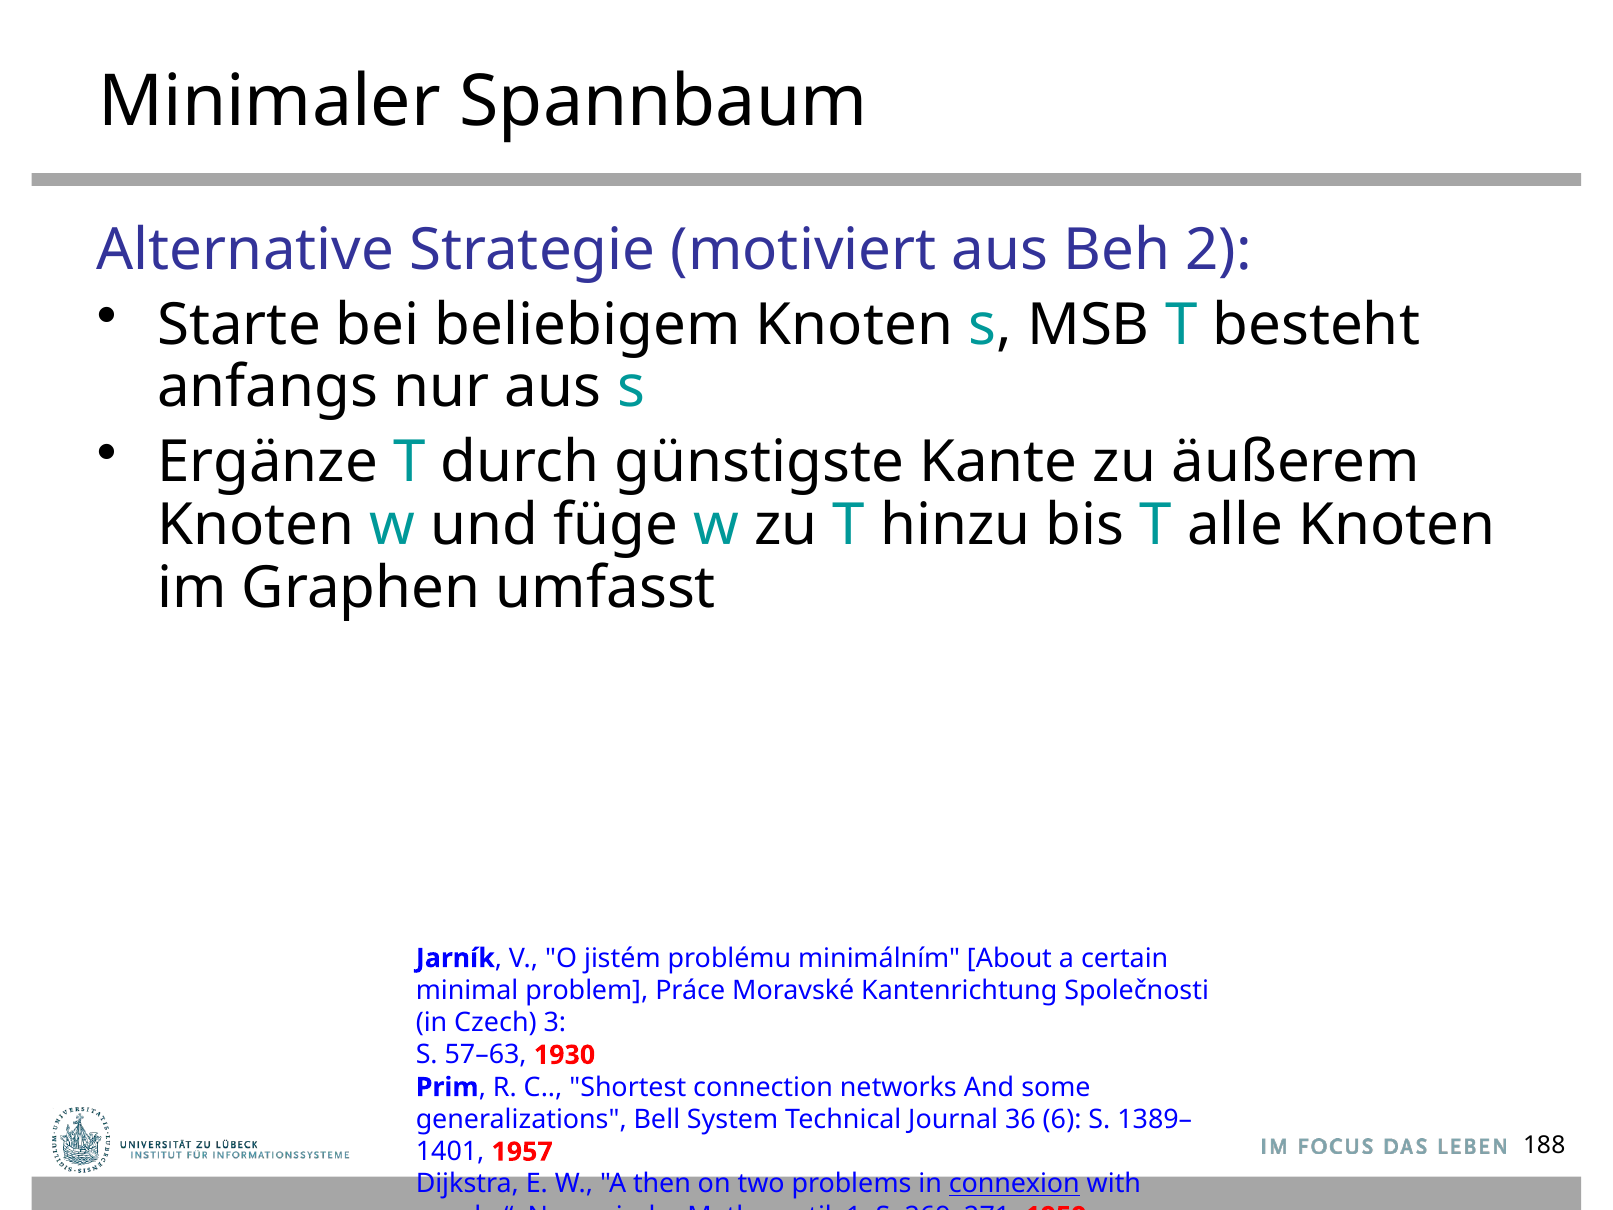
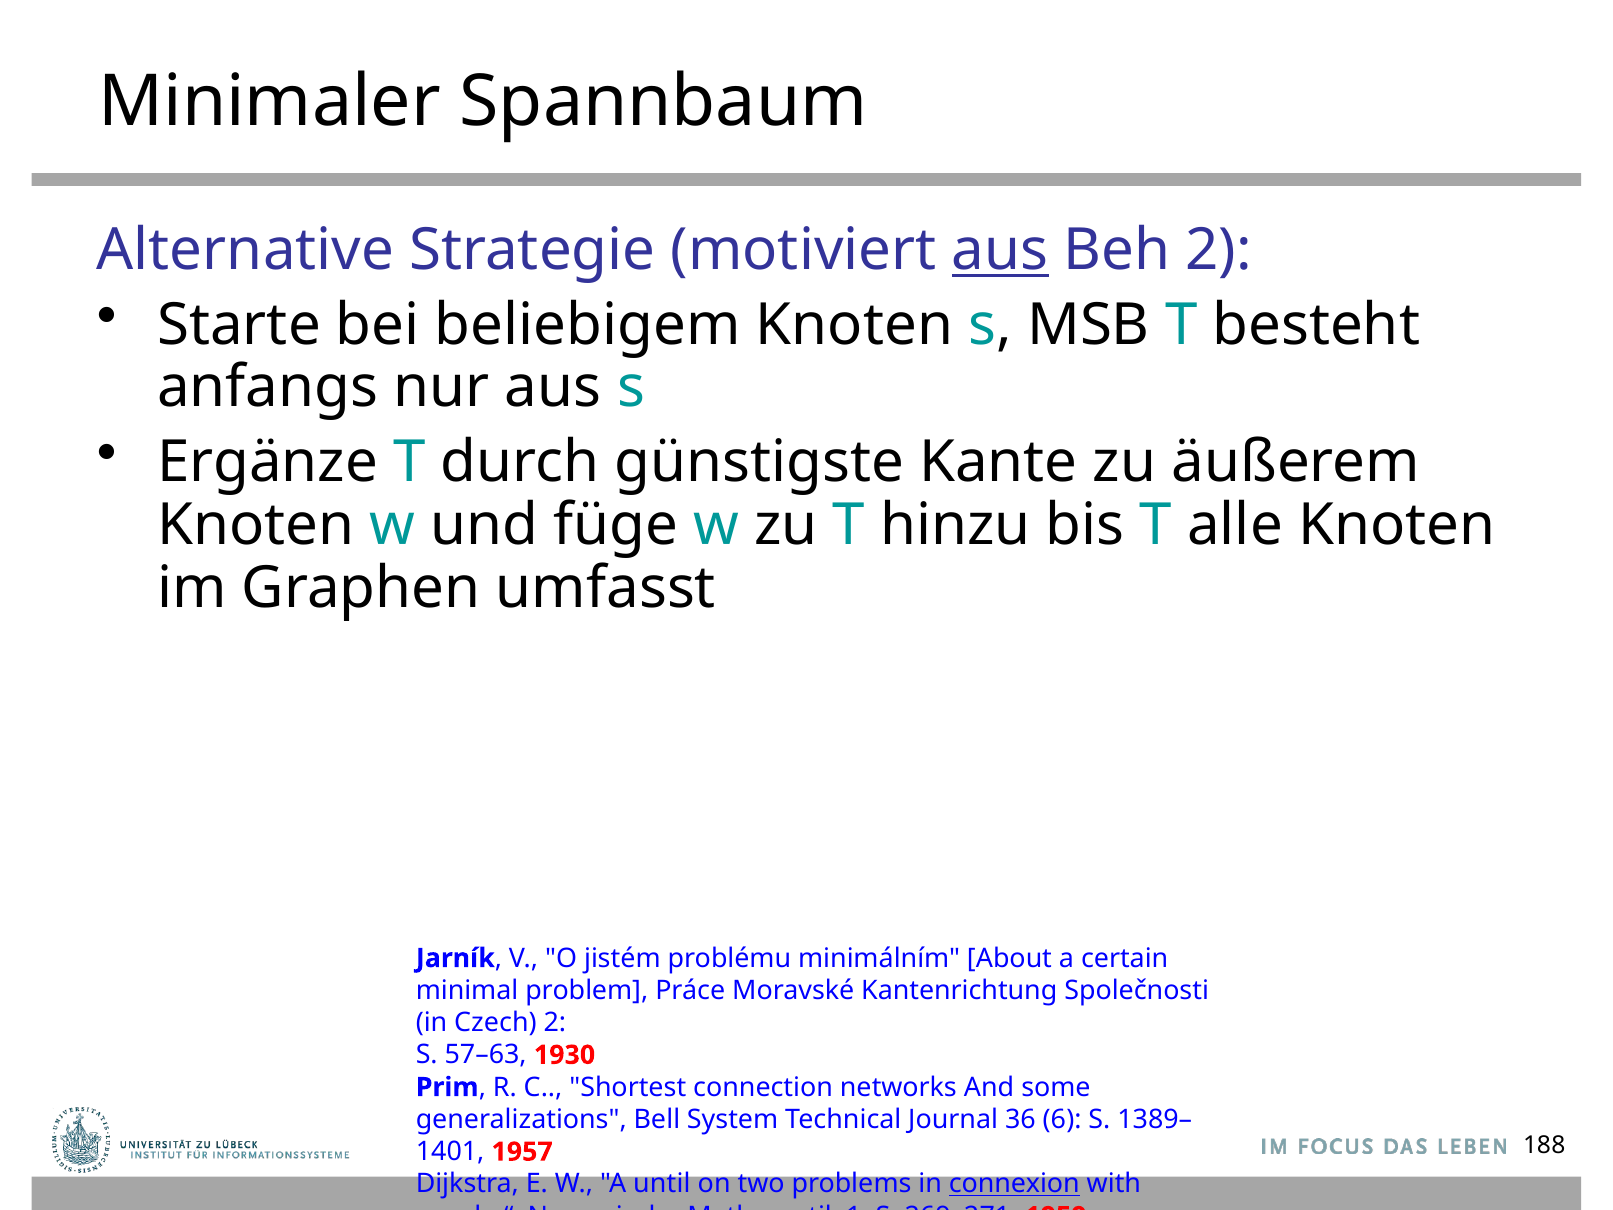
aus at (1000, 250) underline: none -> present
Czech 3: 3 -> 2
then: then -> until
